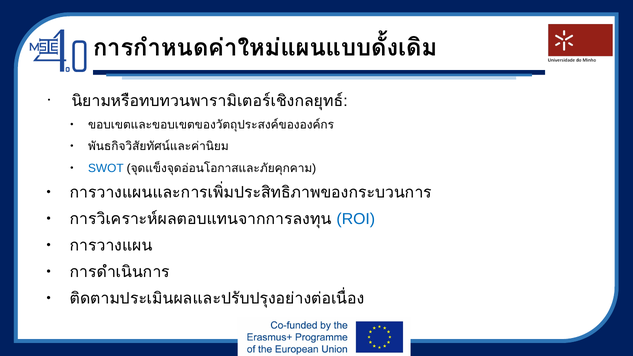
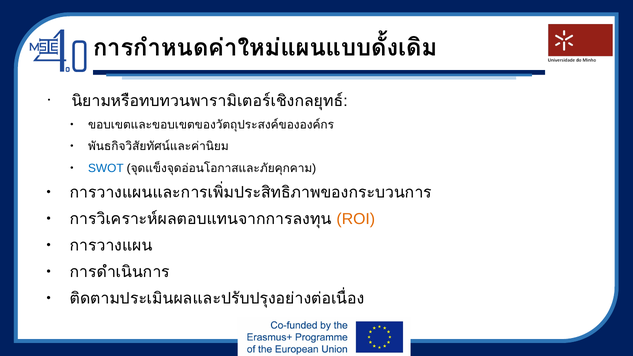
ROI colour: blue -> orange
